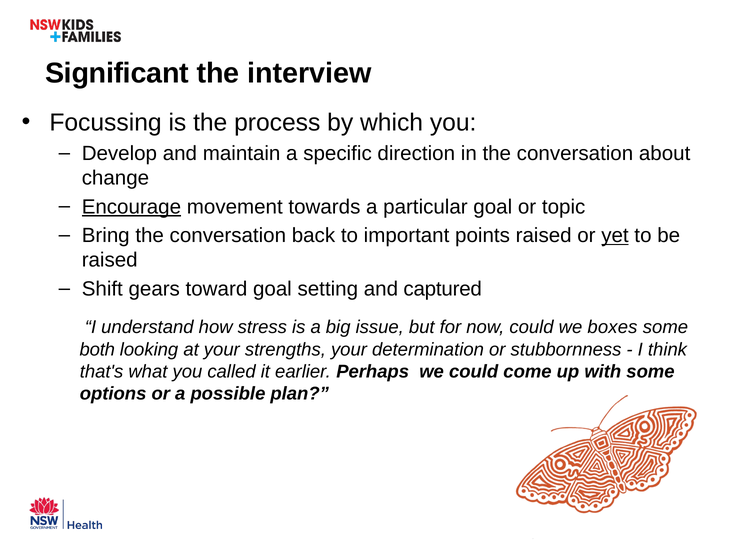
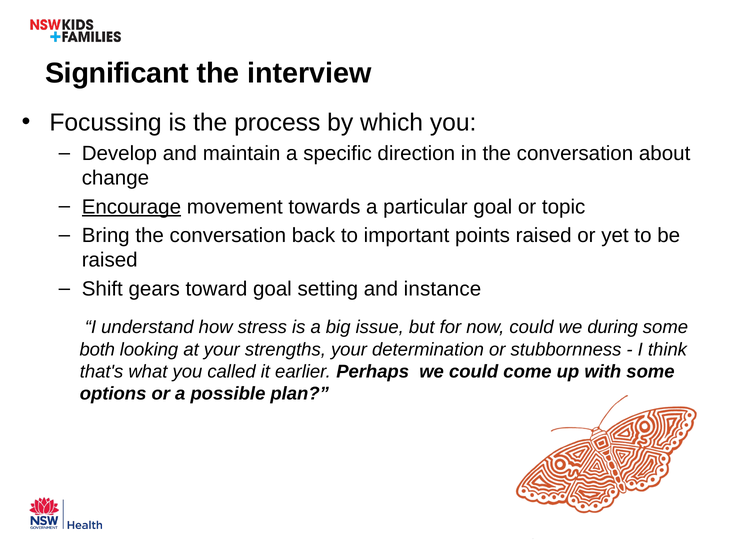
yet underline: present -> none
captured: captured -> instance
boxes: boxes -> during
